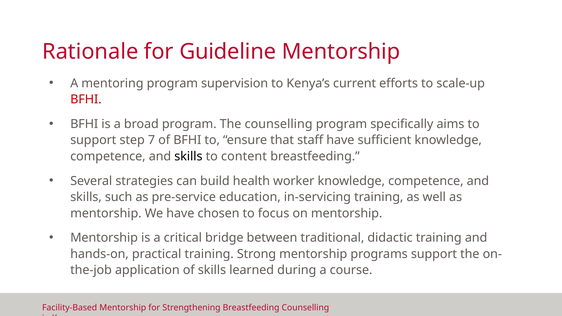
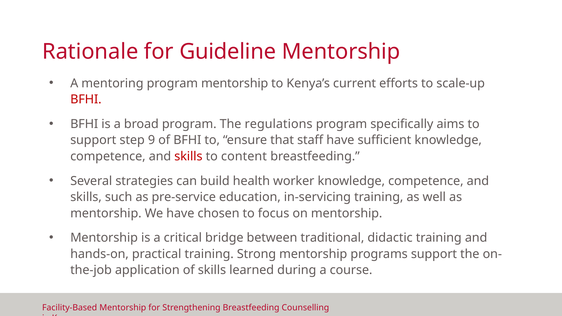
program supervision: supervision -> mentorship
The counselling: counselling -> regulations
7: 7 -> 9
skills at (188, 156) colour: black -> red
